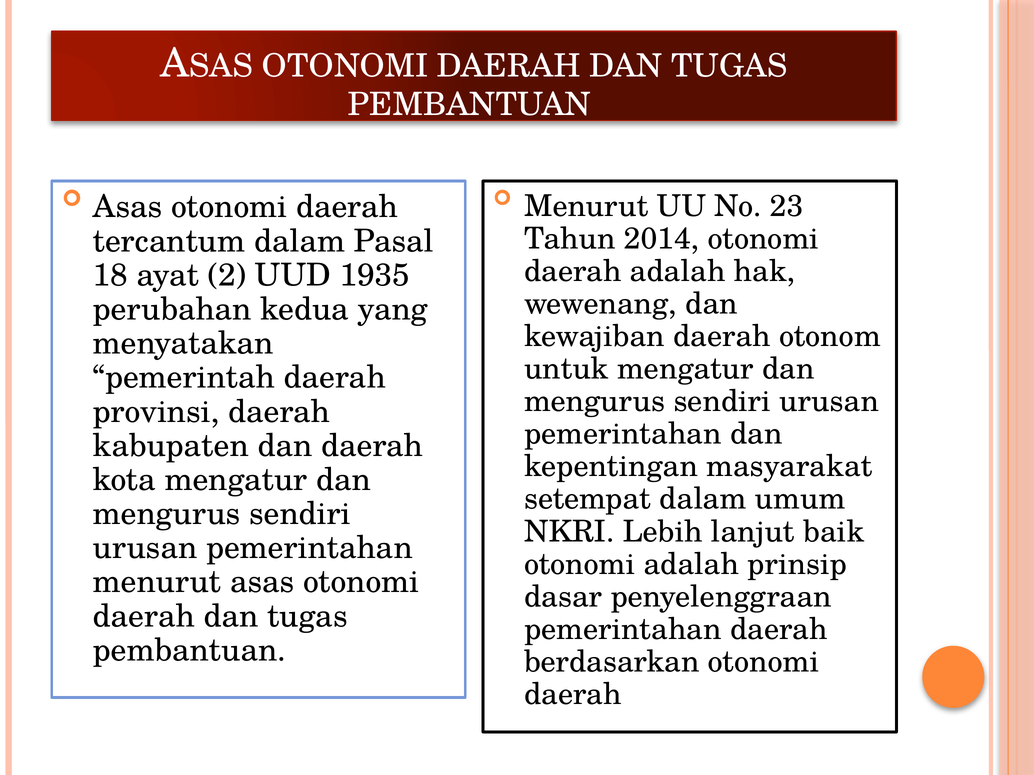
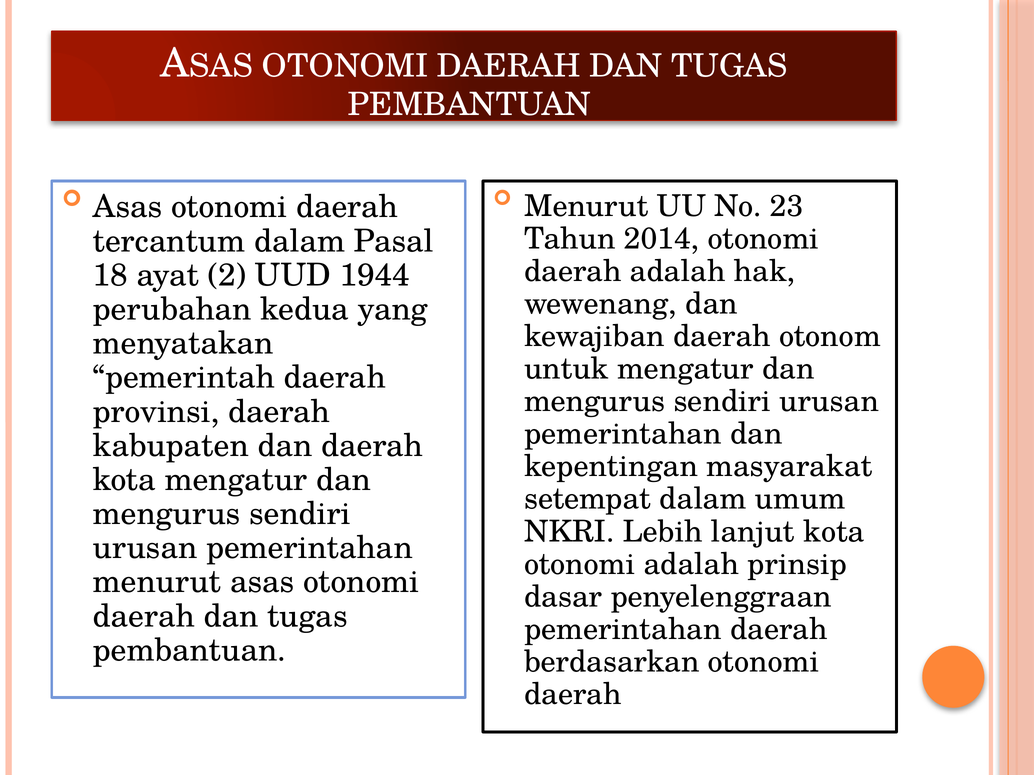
1935: 1935 -> 1944
lanjut baik: baik -> kota
